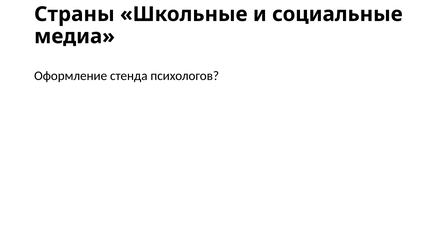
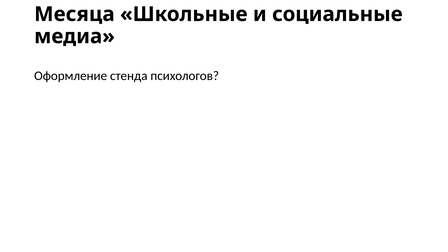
Страны: Страны -> Месяца
